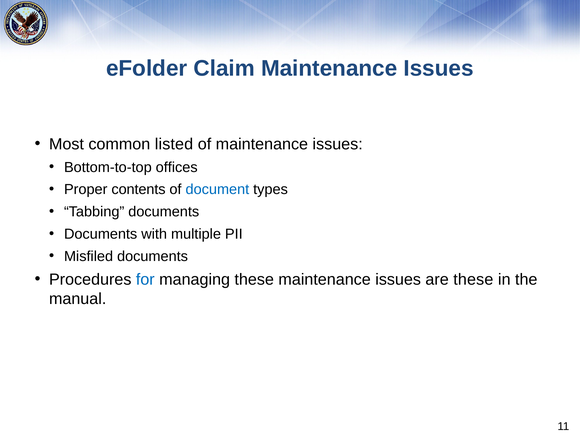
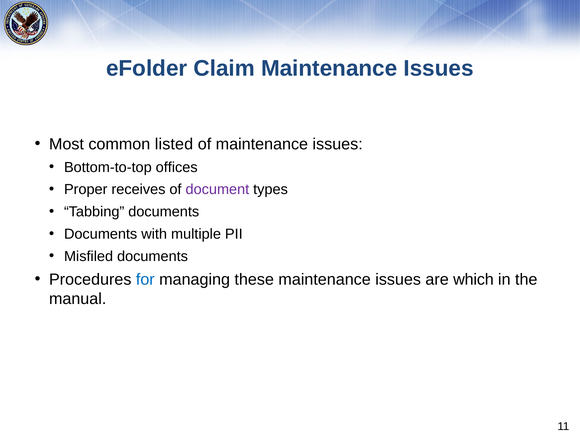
contents: contents -> receives
document colour: blue -> purple
are these: these -> which
